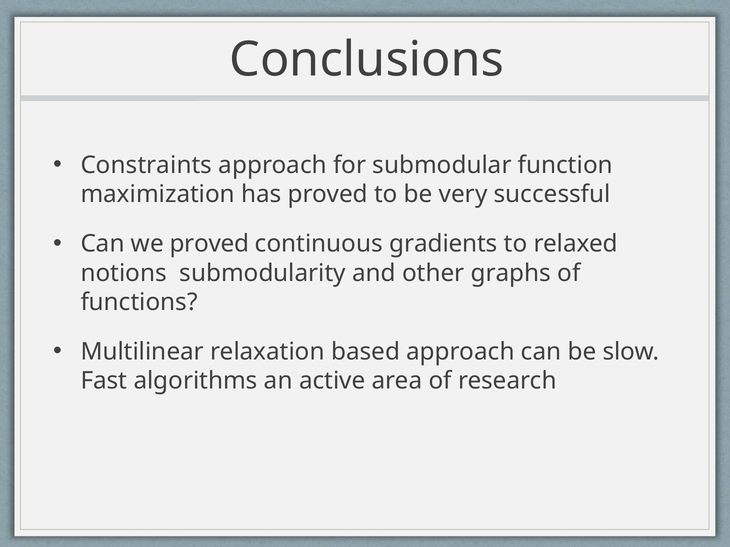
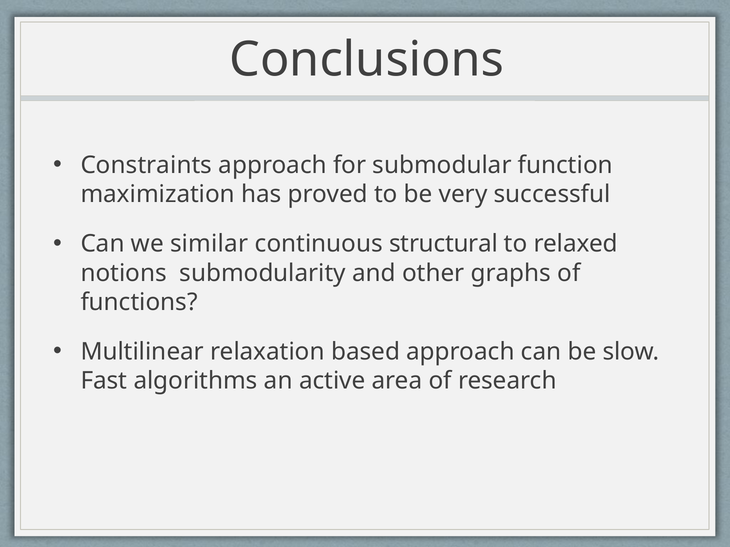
we proved: proved -> similar
gradients: gradients -> structural
